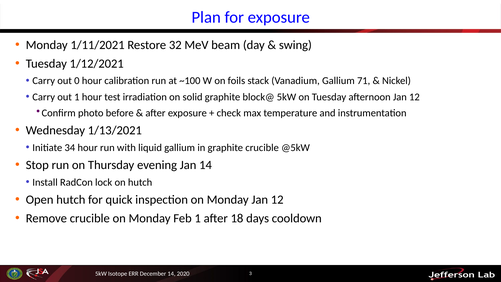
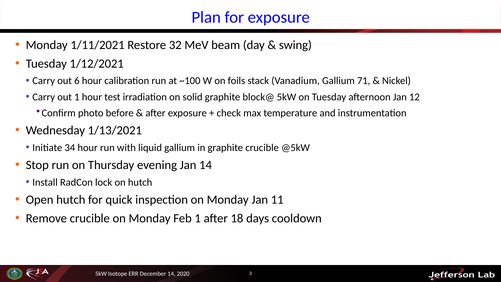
0: 0 -> 6
Monday Jan 12: 12 -> 11
